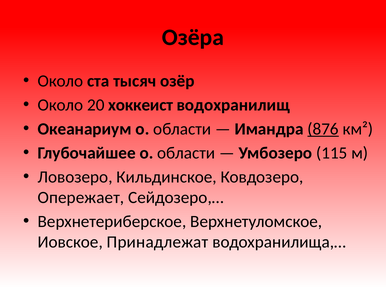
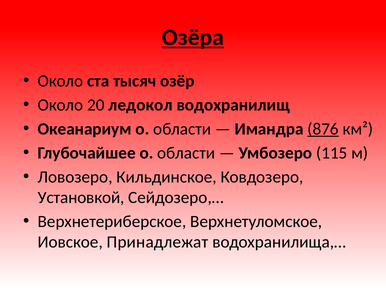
Озёра underline: none -> present
хоккеист: хоккеист -> ледокол
Опережает: Опережает -> Установкой
